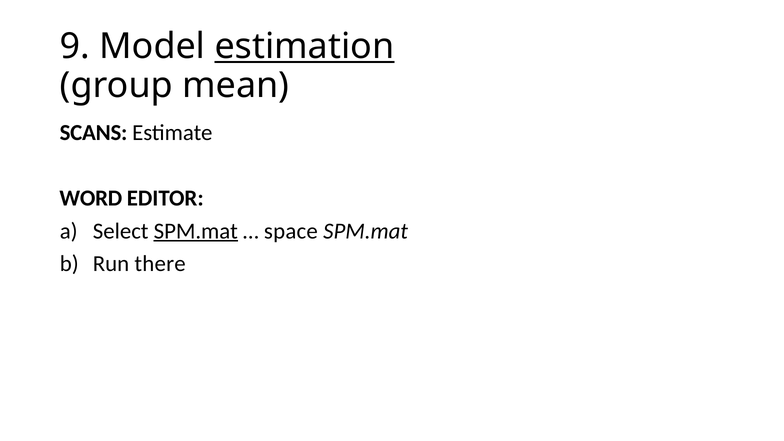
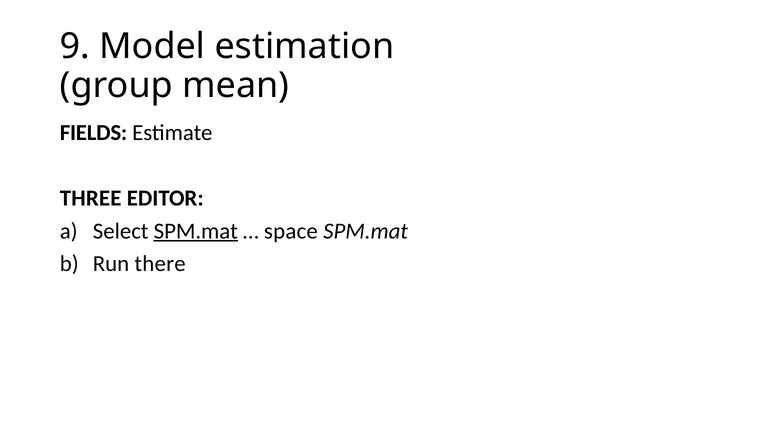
estimation underline: present -> none
SCANS: SCANS -> FIELDS
WORD: WORD -> THREE
